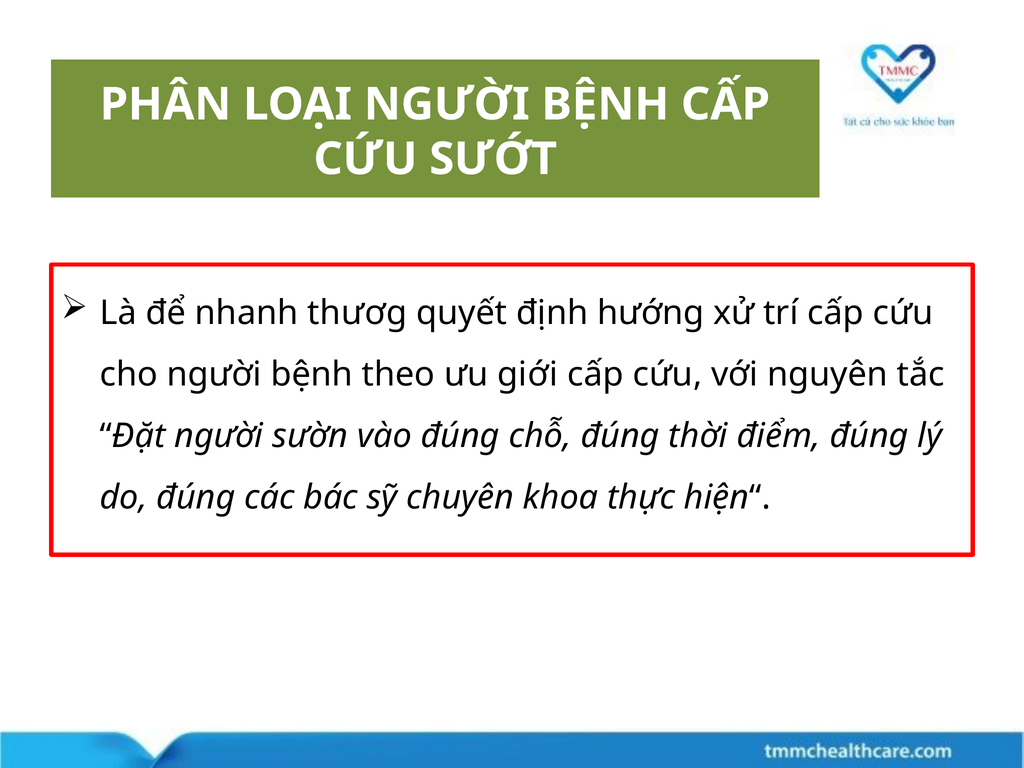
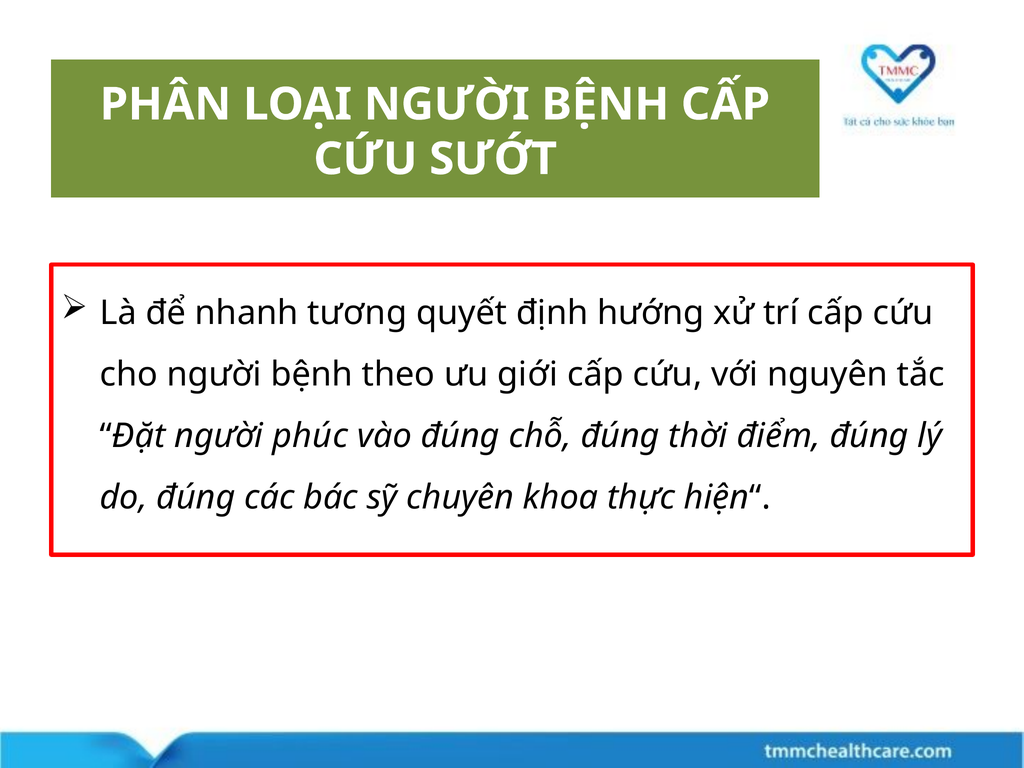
thươg: thươg -> tương
sườn: sườn -> phúc
